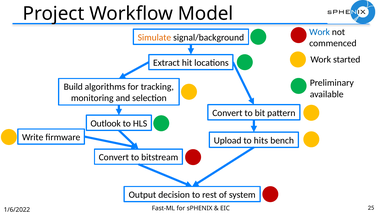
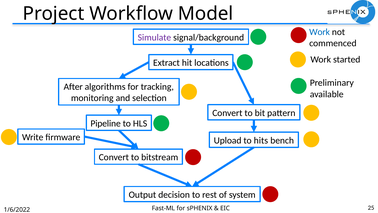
Simulate colour: orange -> purple
Build: Build -> After
Outlook: Outlook -> Pipeline
